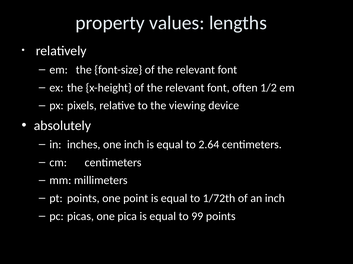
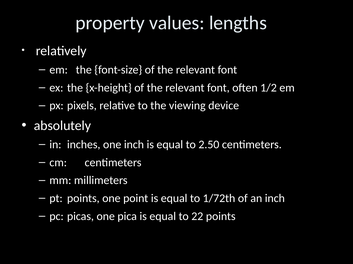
2.64: 2.64 -> 2.50
99: 99 -> 22
